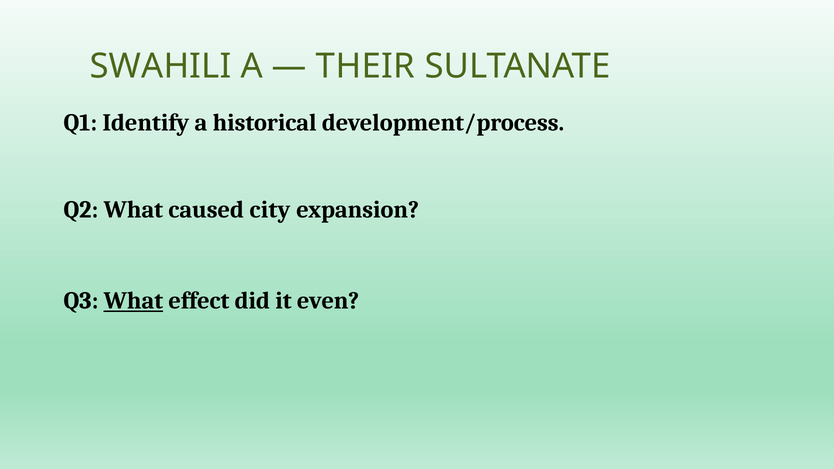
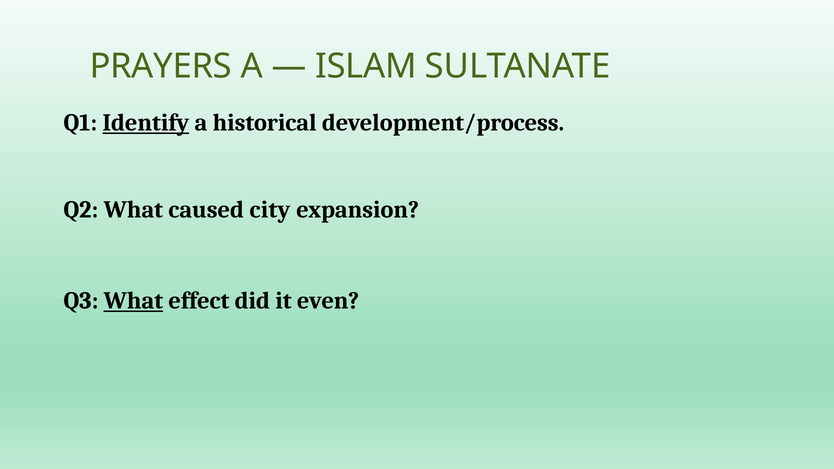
SWAHILI: SWAHILI -> PRAYERS
THEIR: THEIR -> ISLAM
Identify underline: none -> present
